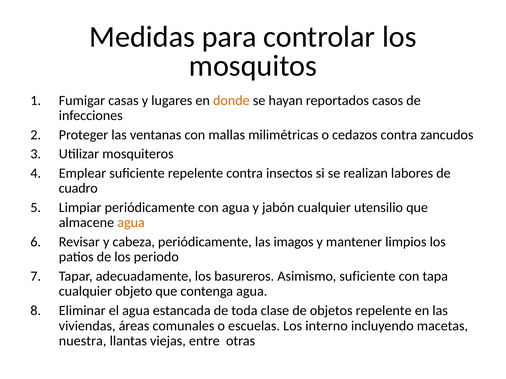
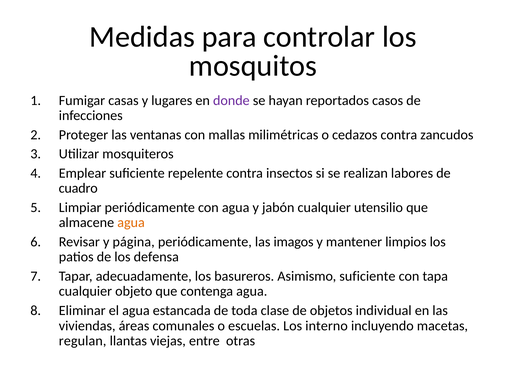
donde colour: orange -> purple
cabeza: cabeza -> página
periodo: periodo -> defensa
objetos repelente: repelente -> individual
nuestra: nuestra -> regulan
